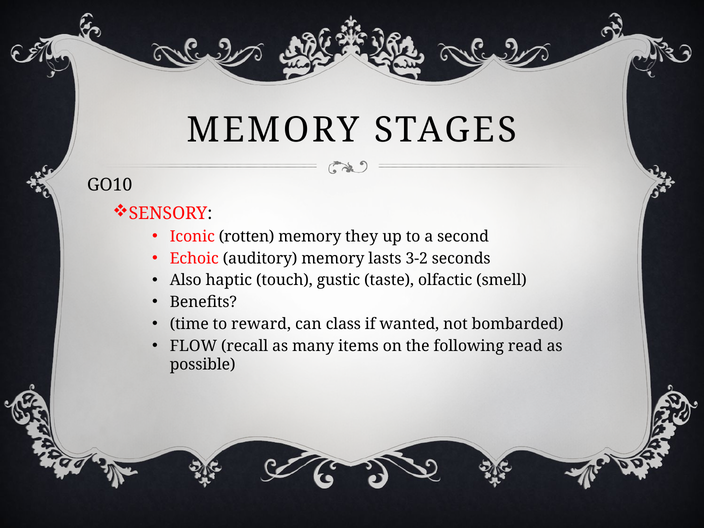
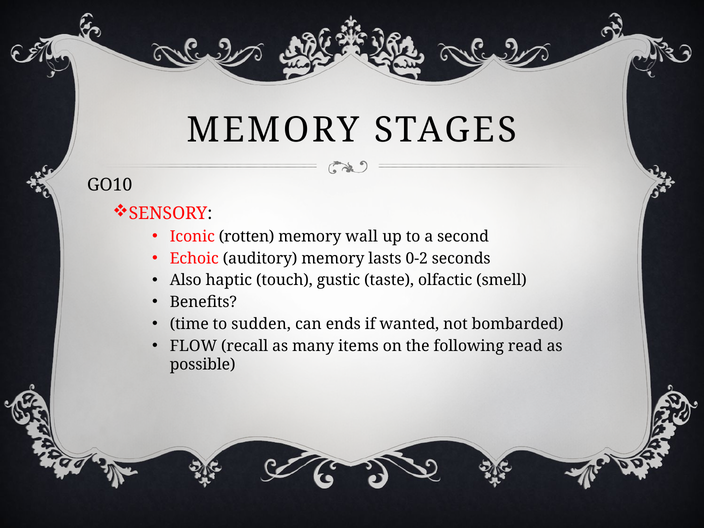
they: they -> wall
3-2: 3-2 -> 0-2
reward: reward -> sudden
class: class -> ends
